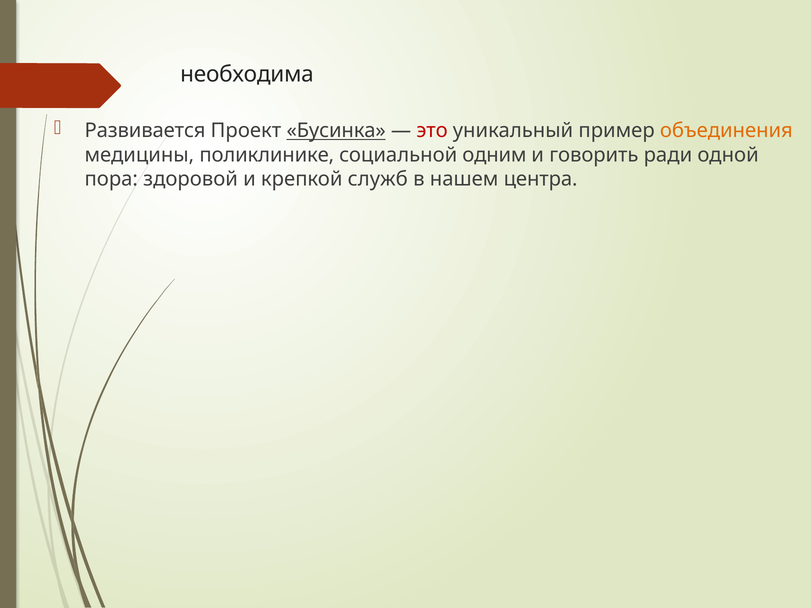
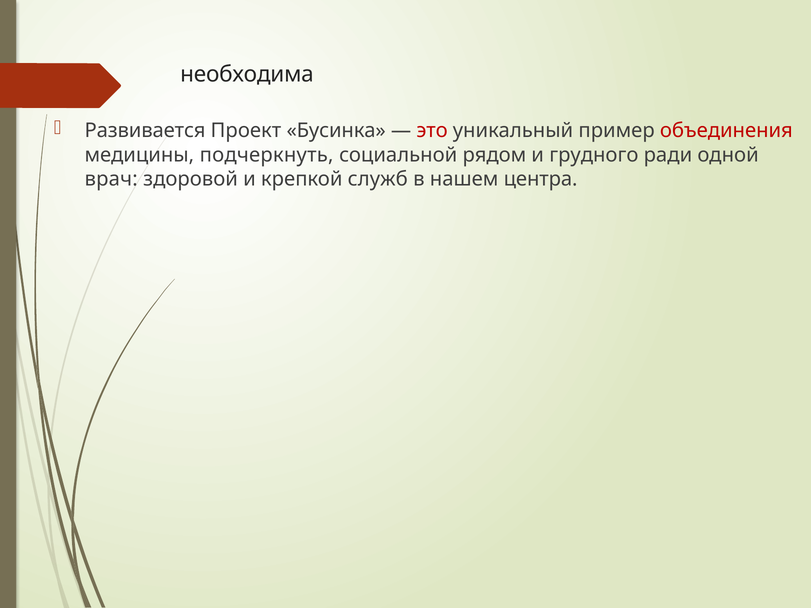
Бусинка underline: present -> none
объединения colour: orange -> red
поликлинике: поликлинике -> подчеркнуть
одним: одним -> рядом
говорить: говорить -> грудного
пора: пора -> врач
